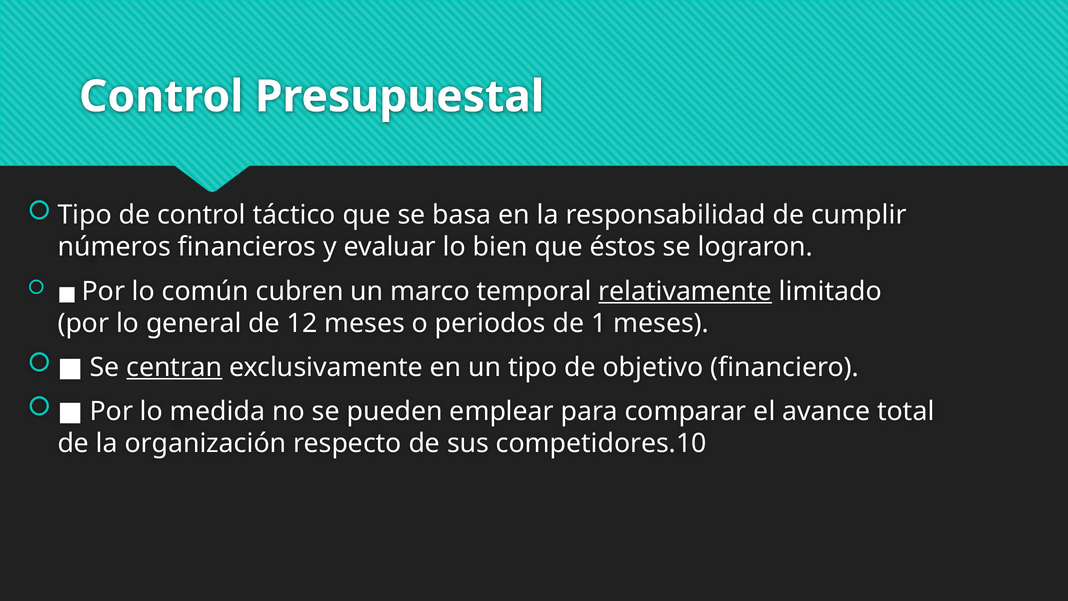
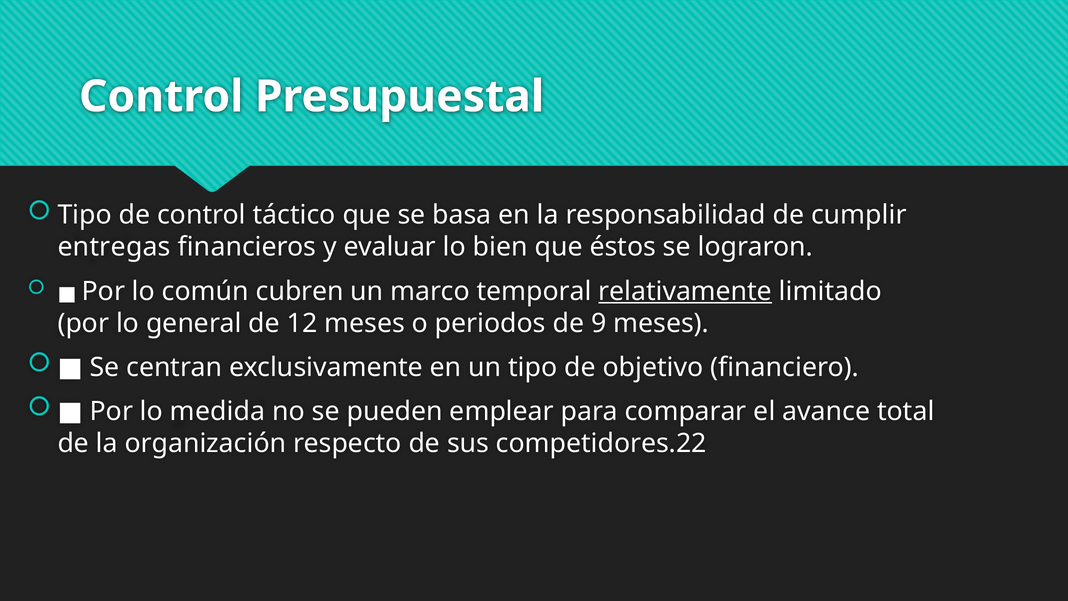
números: números -> entregas
1: 1 -> 9
centran underline: present -> none
competidores.10: competidores.10 -> competidores.22
